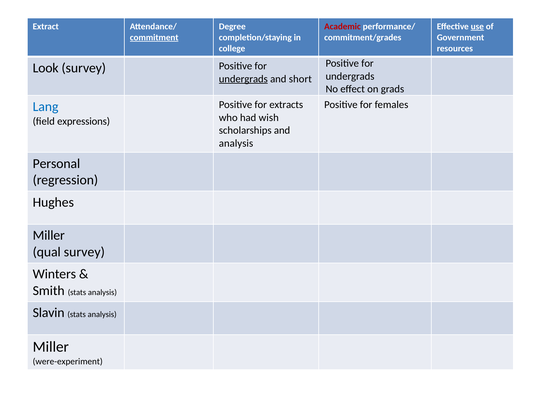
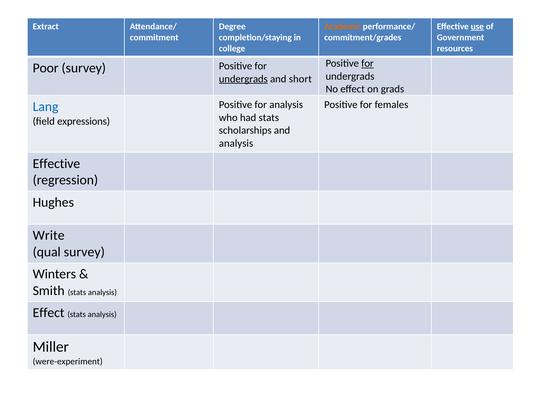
Academic colour: red -> orange
commitment underline: present -> none
for at (367, 63) underline: none -> present
Look: Look -> Poor
for extracts: extracts -> analysis
had wish: wish -> stats
Personal at (56, 164): Personal -> Effective
Miller at (49, 236): Miller -> Write
Slavin at (49, 313): Slavin -> Effect
